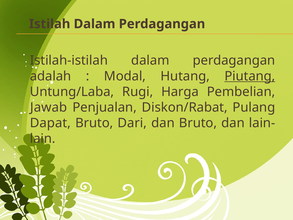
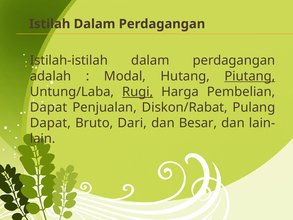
Rugi underline: none -> present
Jawab at (49, 107): Jawab -> Dapat
dan Bruto: Bruto -> Besar
